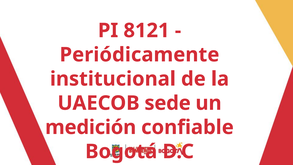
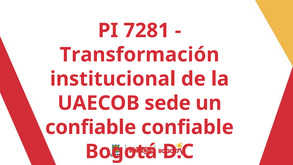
8121: 8121 -> 7281
Periódicamente: Periódicamente -> Transformación
medición at (91, 127): medición -> confiable
